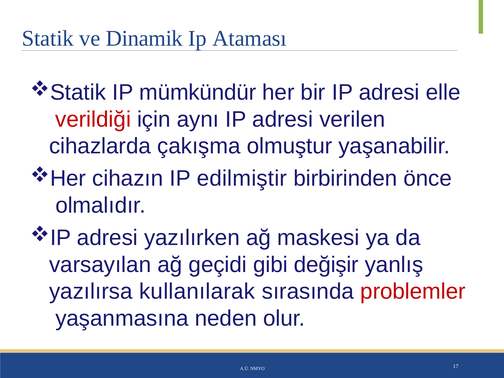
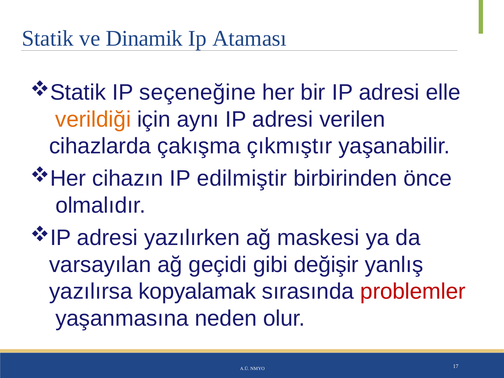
mümkündür: mümkündür -> seçeneğine
verildiği colour: red -> orange
olmuştur: olmuştur -> çıkmıştır
kullanılarak: kullanılarak -> kopyalamak
